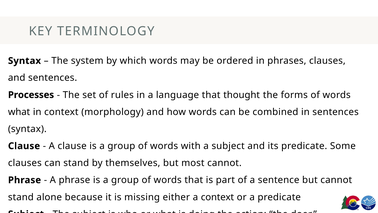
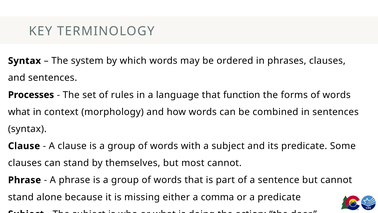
thought: thought -> function
a context: context -> comma
